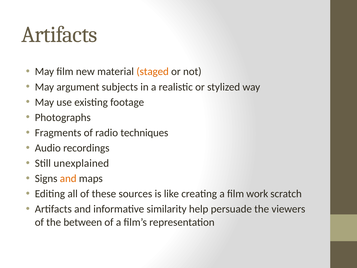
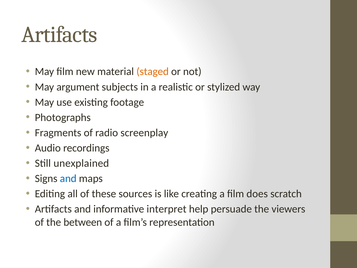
techniques: techniques -> screenplay
and at (68, 178) colour: orange -> blue
work: work -> does
similarity: similarity -> interpret
